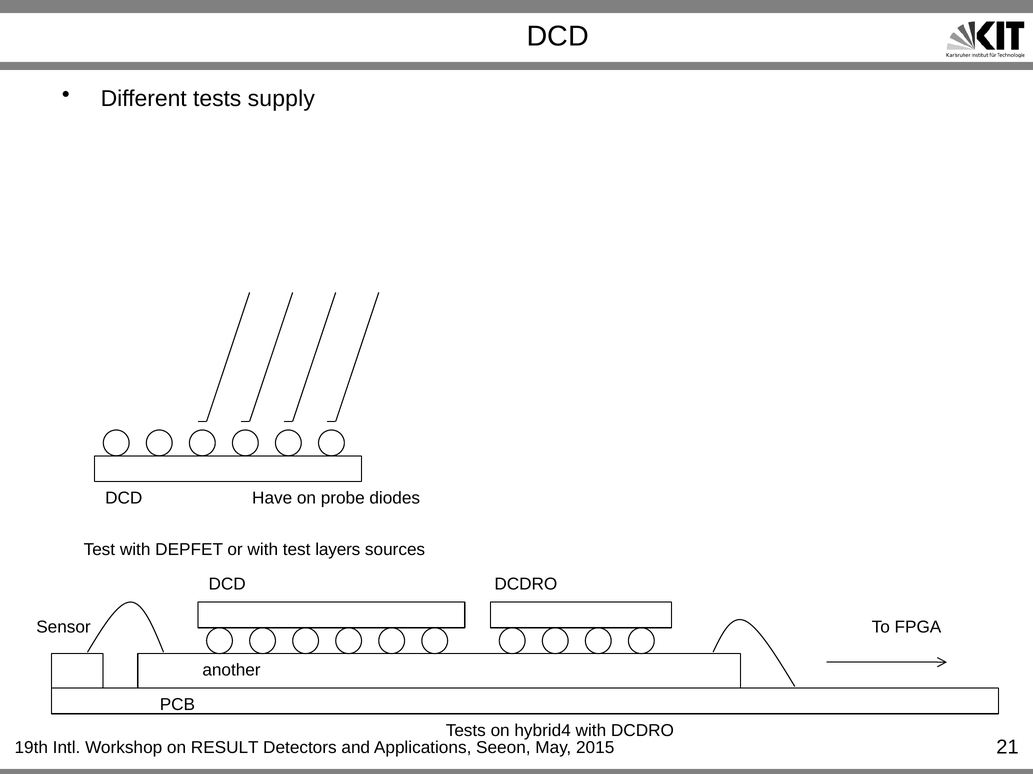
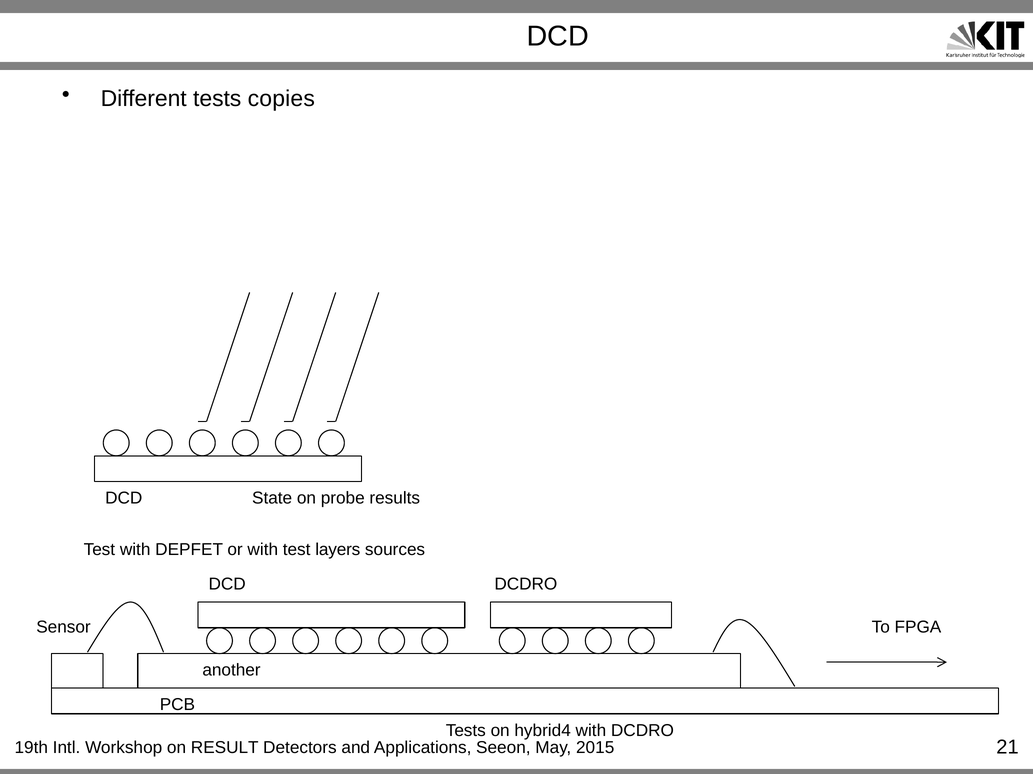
supply: supply -> copies
Have: Have -> State
diodes: diodes -> results
